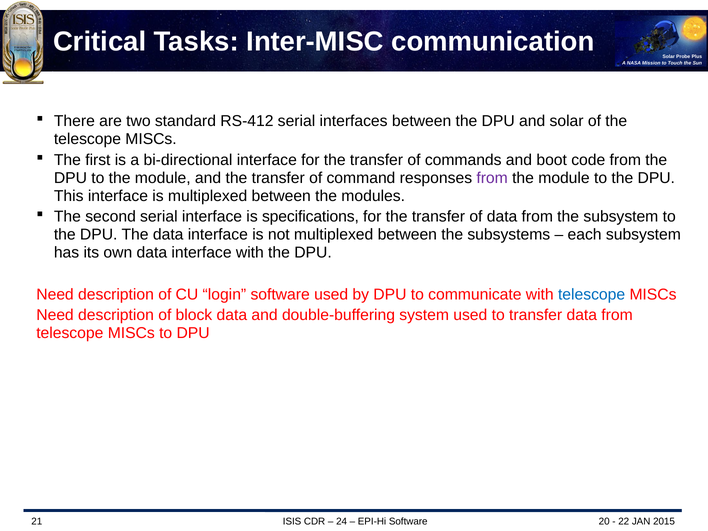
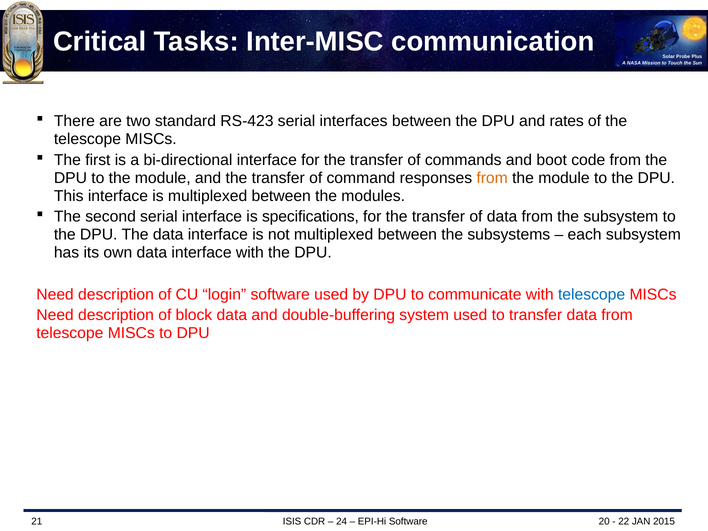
RS-412: RS-412 -> RS-423
and solar: solar -> rates
from at (492, 178) colour: purple -> orange
